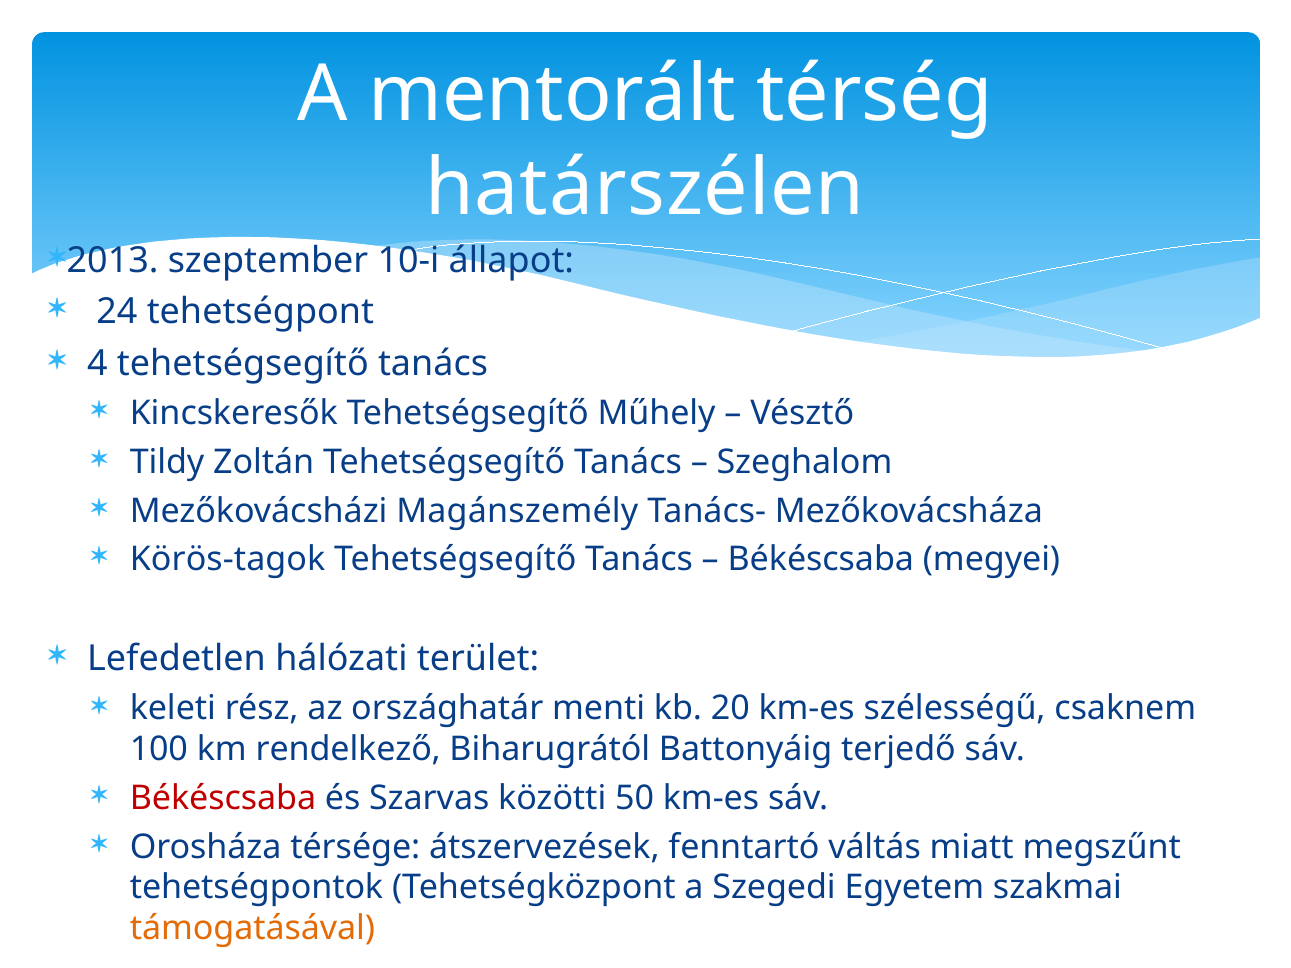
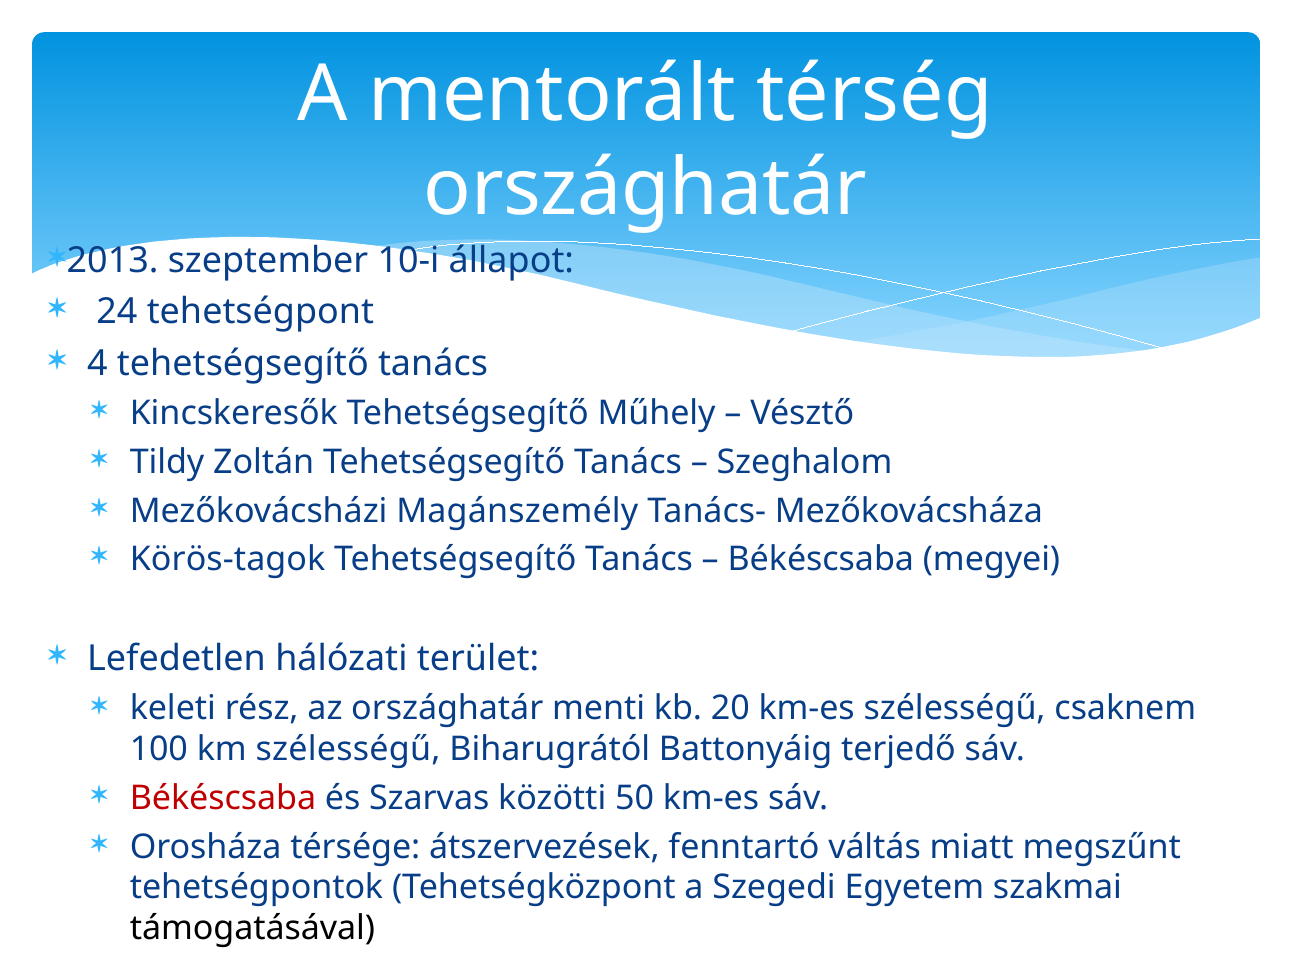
határszélen at (645, 189): határszélen -> országhatár
km rendelkező: rendelkező -> szélességű
támogatásával colour: orange -> black
